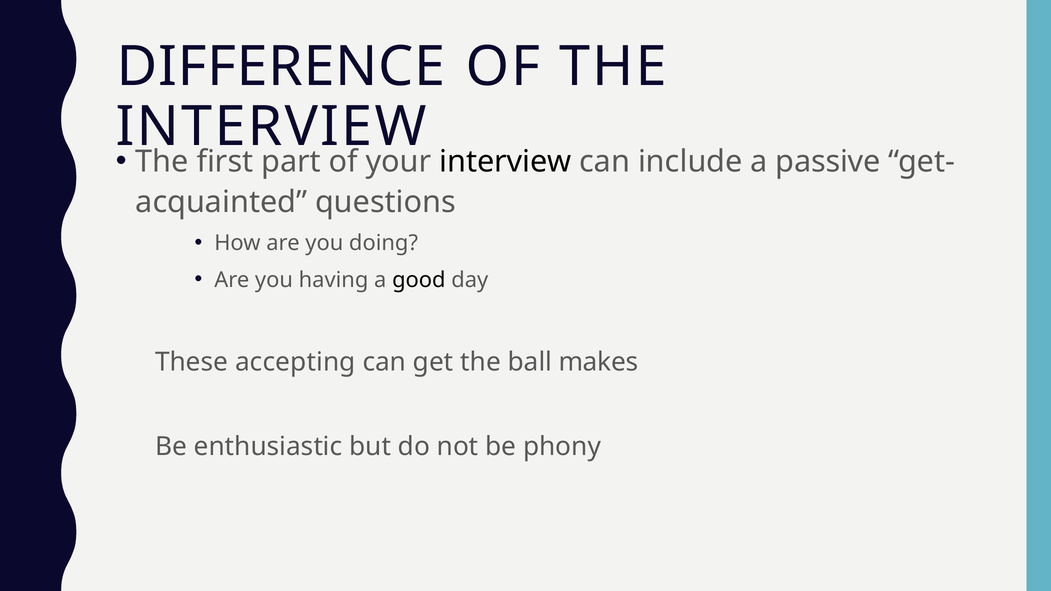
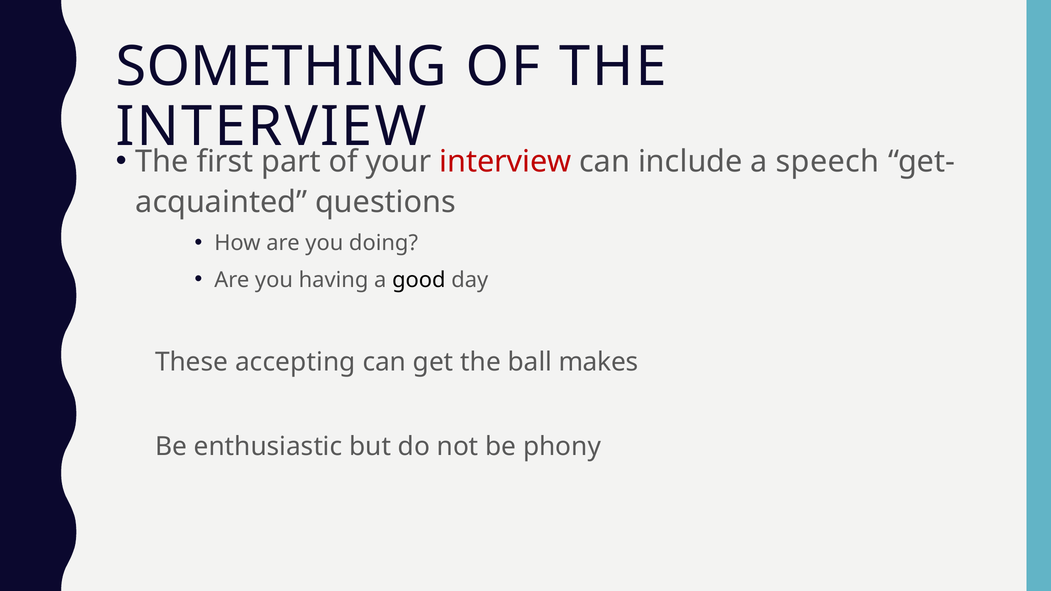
DIFFERENCE: DIFFERENCE -> SOMETHING
interview at (505, 162) colour: black -> red
passive: passive -> speech
